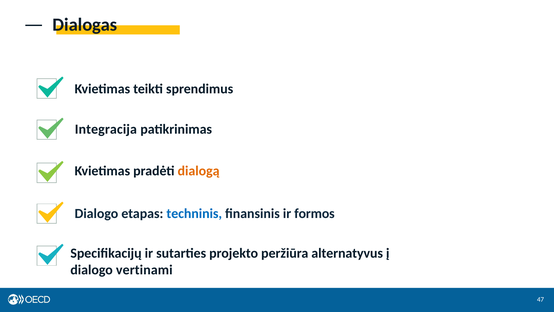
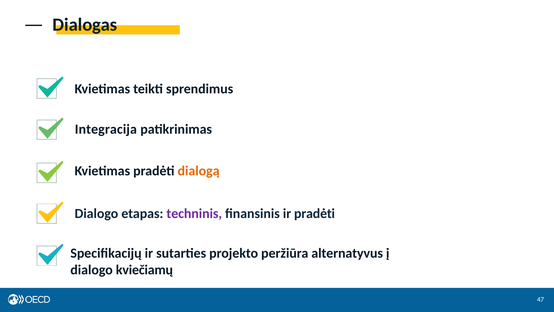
techninis colour: blue -> purple
ir formos: formos -> pradėti
vertinami: vertinami -> kviečiamų
